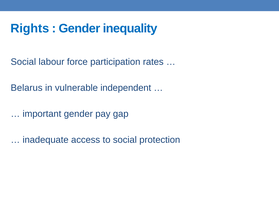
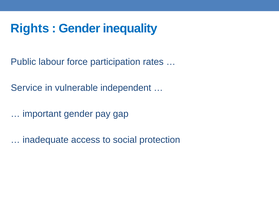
Social at (23, 62): Social -> Public
Belarus: Belarus -> Service
